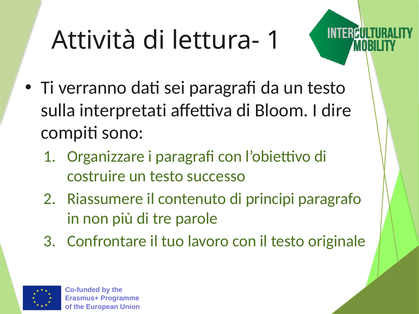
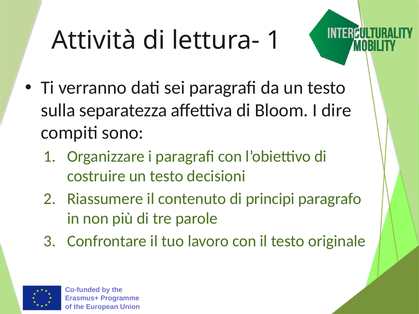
interpretati: interpretati -> separatezza
successo: successo -> decisioni
